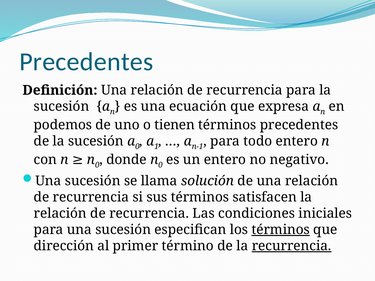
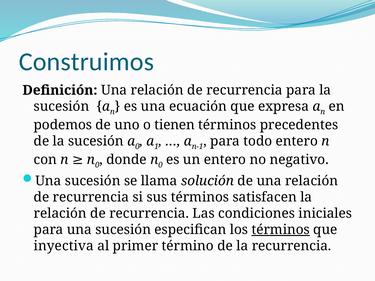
Precedentes at (86, 62): Precedentes -> Construimos
dirección: dirección -> inyectiva
recurrencia at (292, 246) underline: present -> none
